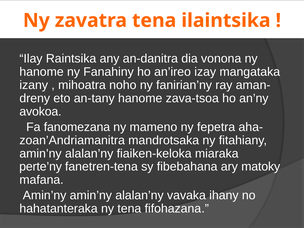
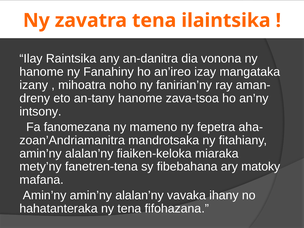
avokoa: avokoa -> intsony
perte’ny: perte’ny -> mety’ny
